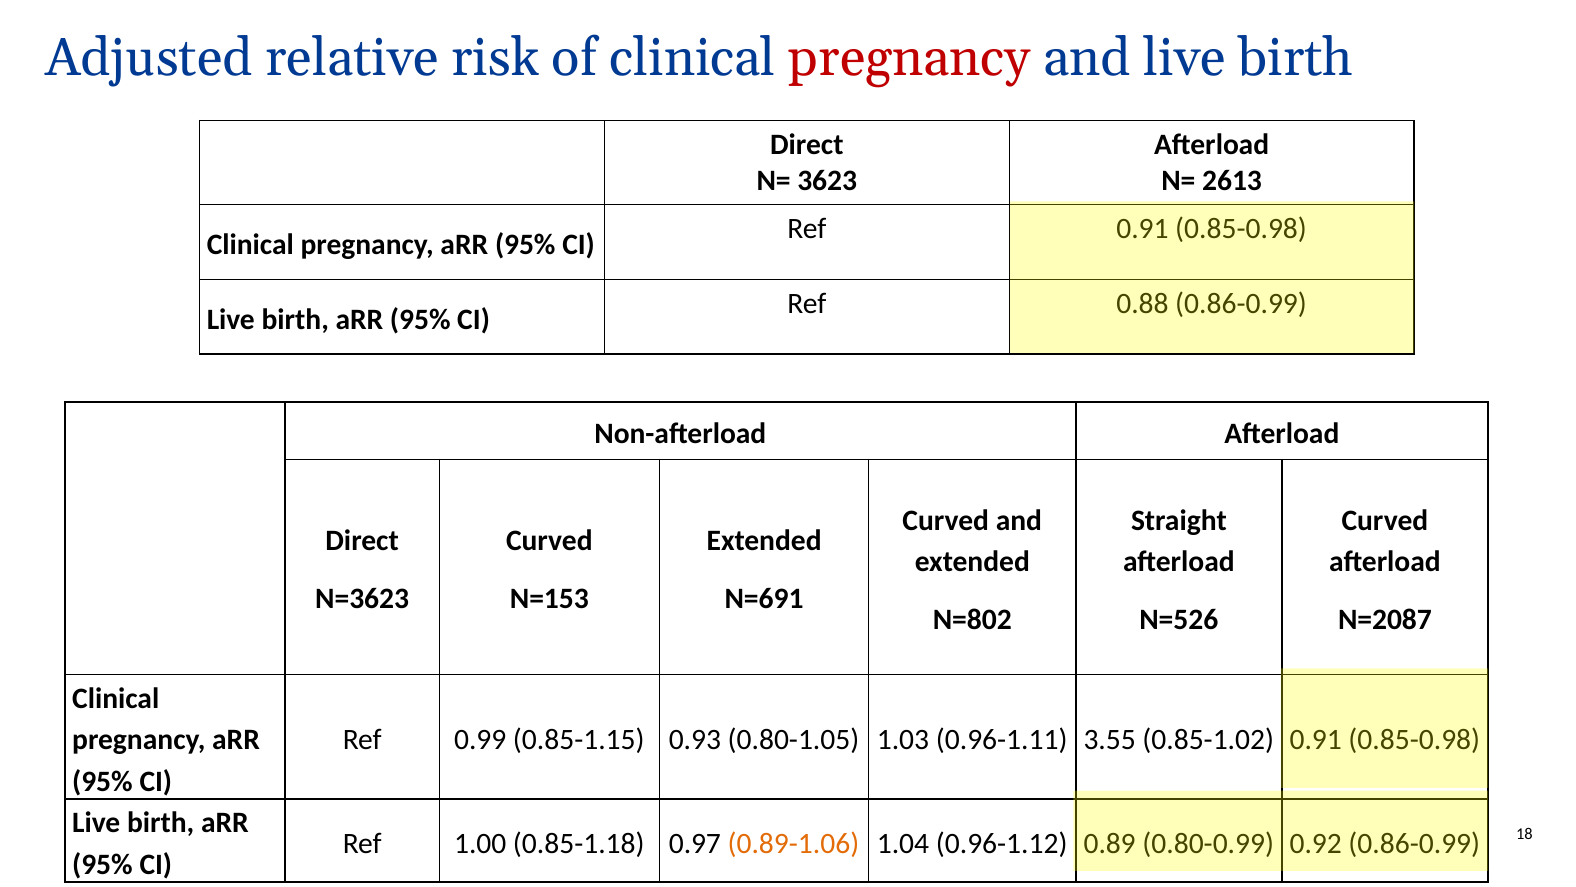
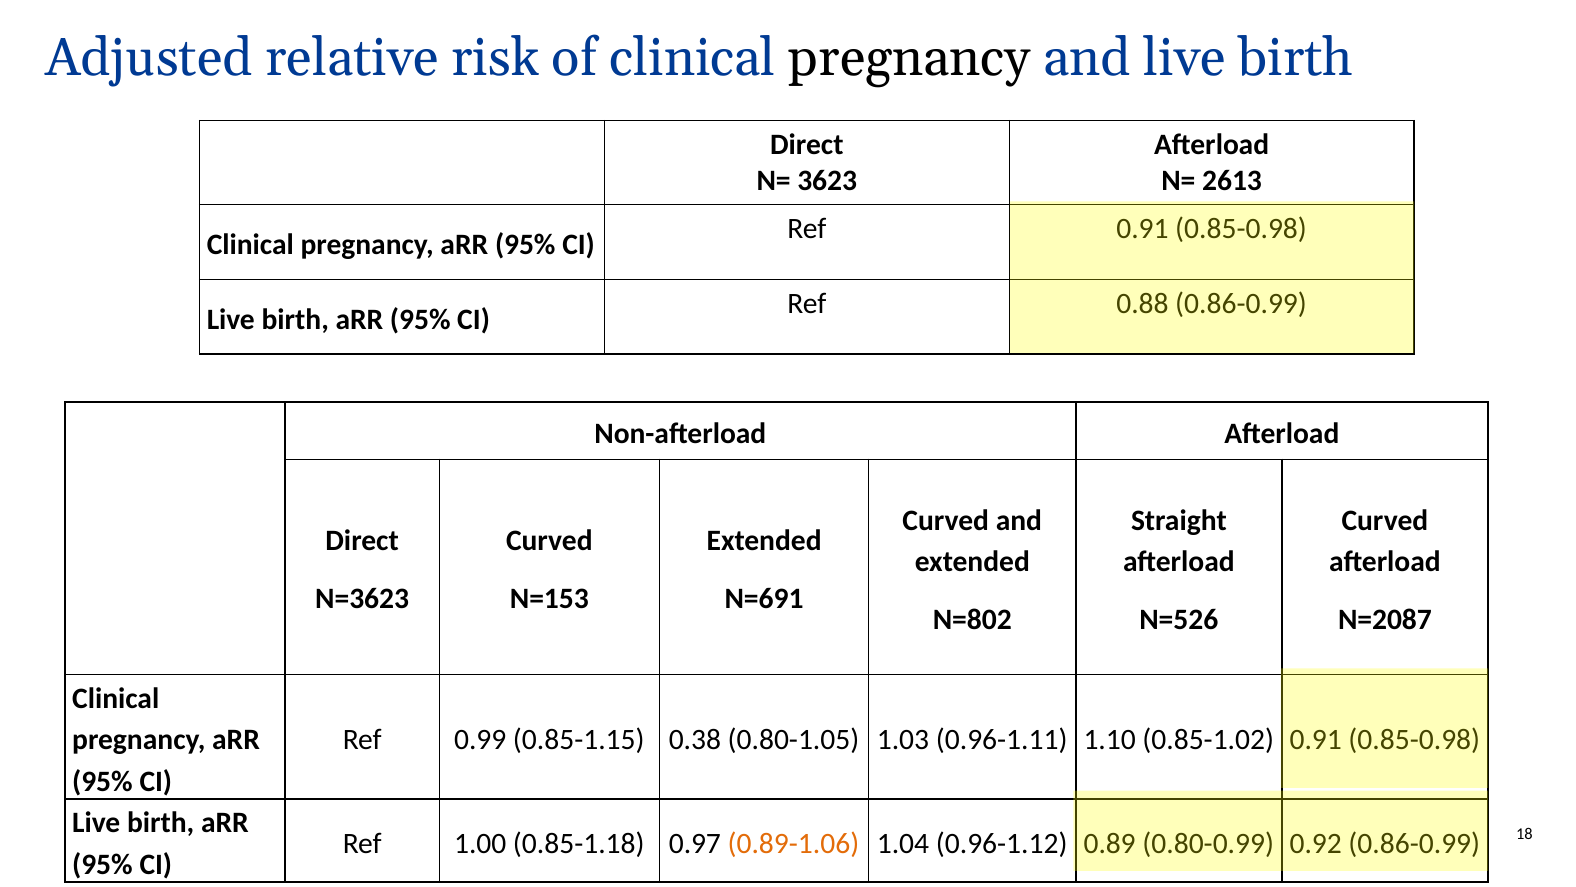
pregnancy at (910, 58) colour: red -> black
0.93: 0.93 -> 0.38
3.55: 3.55 -> 1.10
